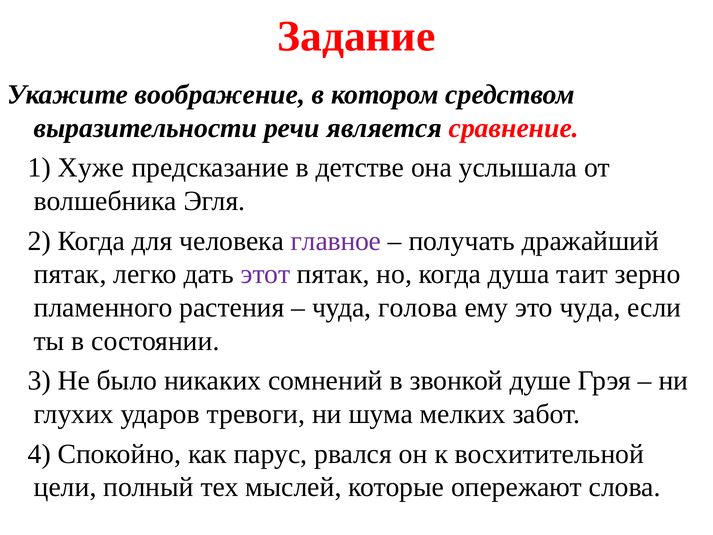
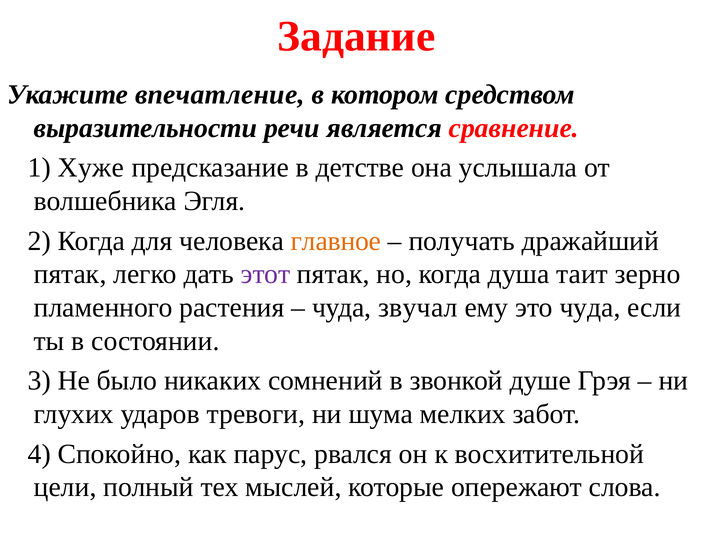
воображение: воображение -> впечатление
главное colour: purple -> orange
голова: голова -> звучал
